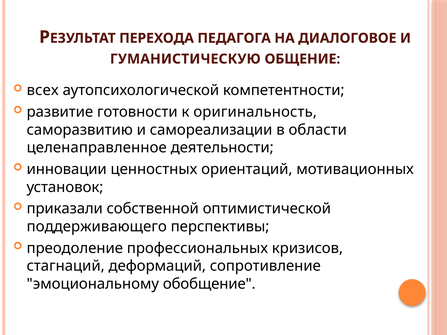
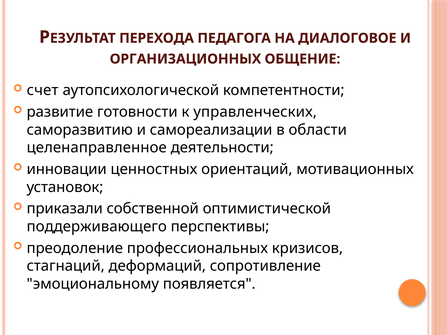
ГУМАНИСТИЧЕСКУЮ: ГУМАНИСТИЧЕСКУЮ -> ОРГАНИЗАЦИОННЫХ
всех: всех -> счет
оригинальность: оригинальность -> управленческих
обобщение: обобщение -> появляется
